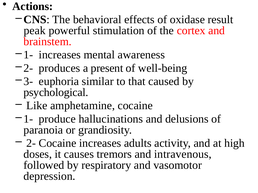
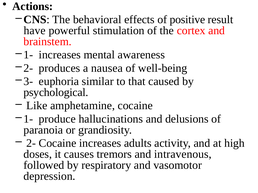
oxidase: oxidase -> positive
peak: peak -> have
present: present -> nausea
